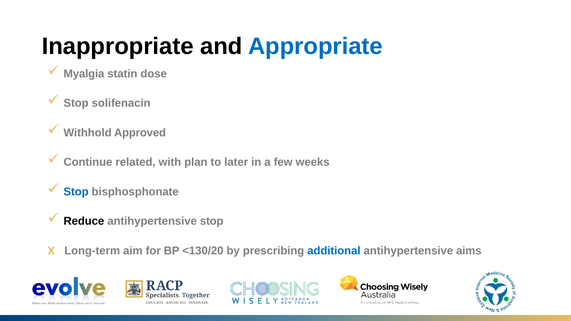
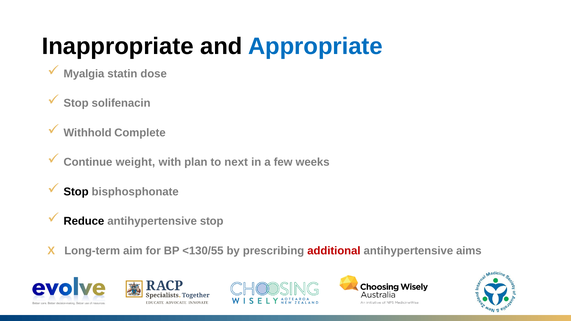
Approved: Approved -> Complete
related: related -> weight
later: later -> next
Stop at (76, 192) colour: blue -> black
<130/20: <130/20 -> <130/55
additional colour: blue -> red
